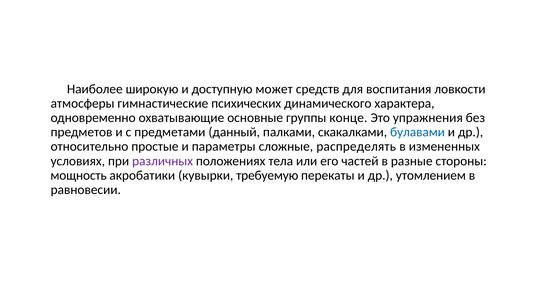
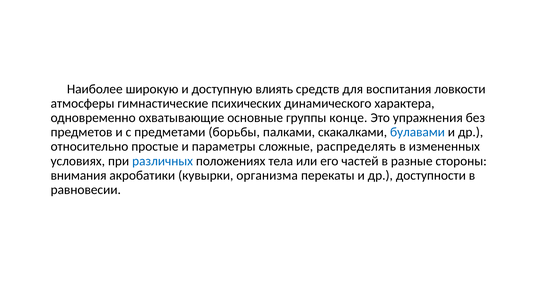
может: может -> влиять
данный: данный -> борьбы
различных colour: purple -> blue
мощность: мощность -> внимания
требуемую: требуемую -> организма
утомлением: утомлением -> доступности
